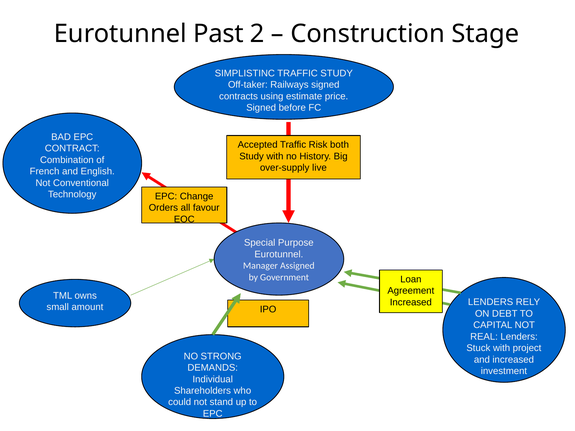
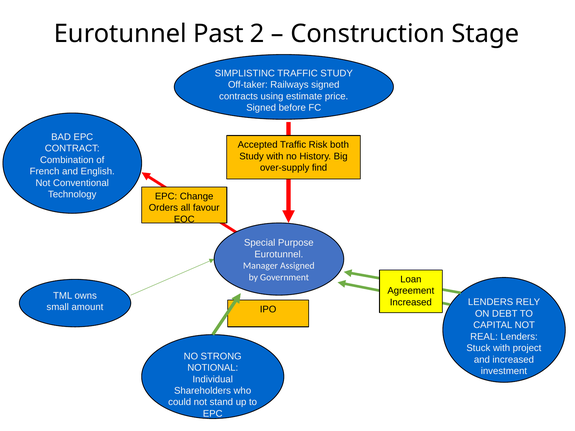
live: live -> find
DEMANDS: DEMANDS -> NOTIONAL
